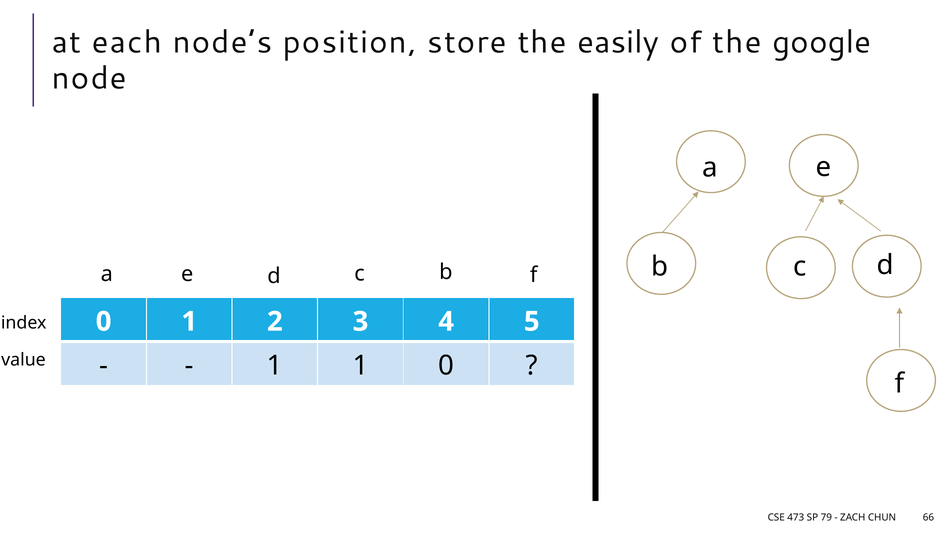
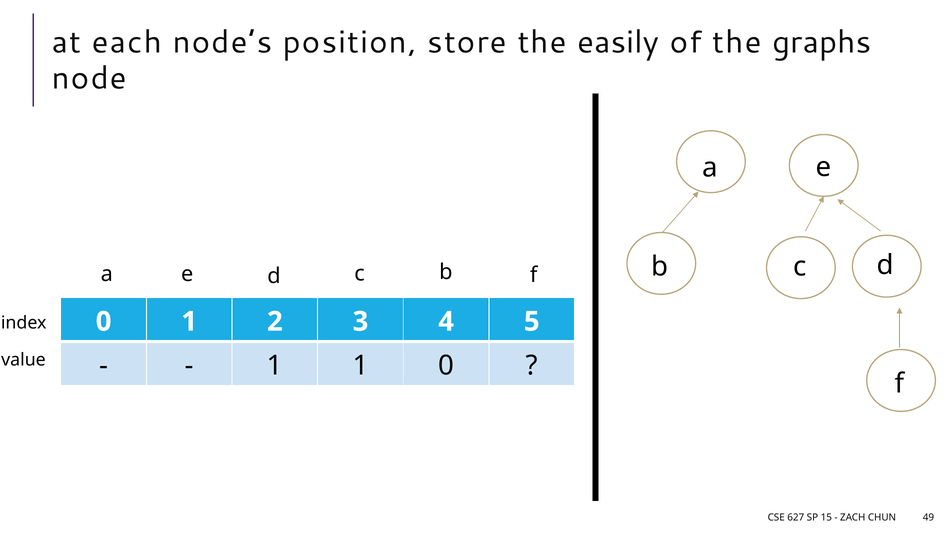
google: google -> graphs
473: 473 -> 627
79: 79 -> 15
66: 66 -> 49
